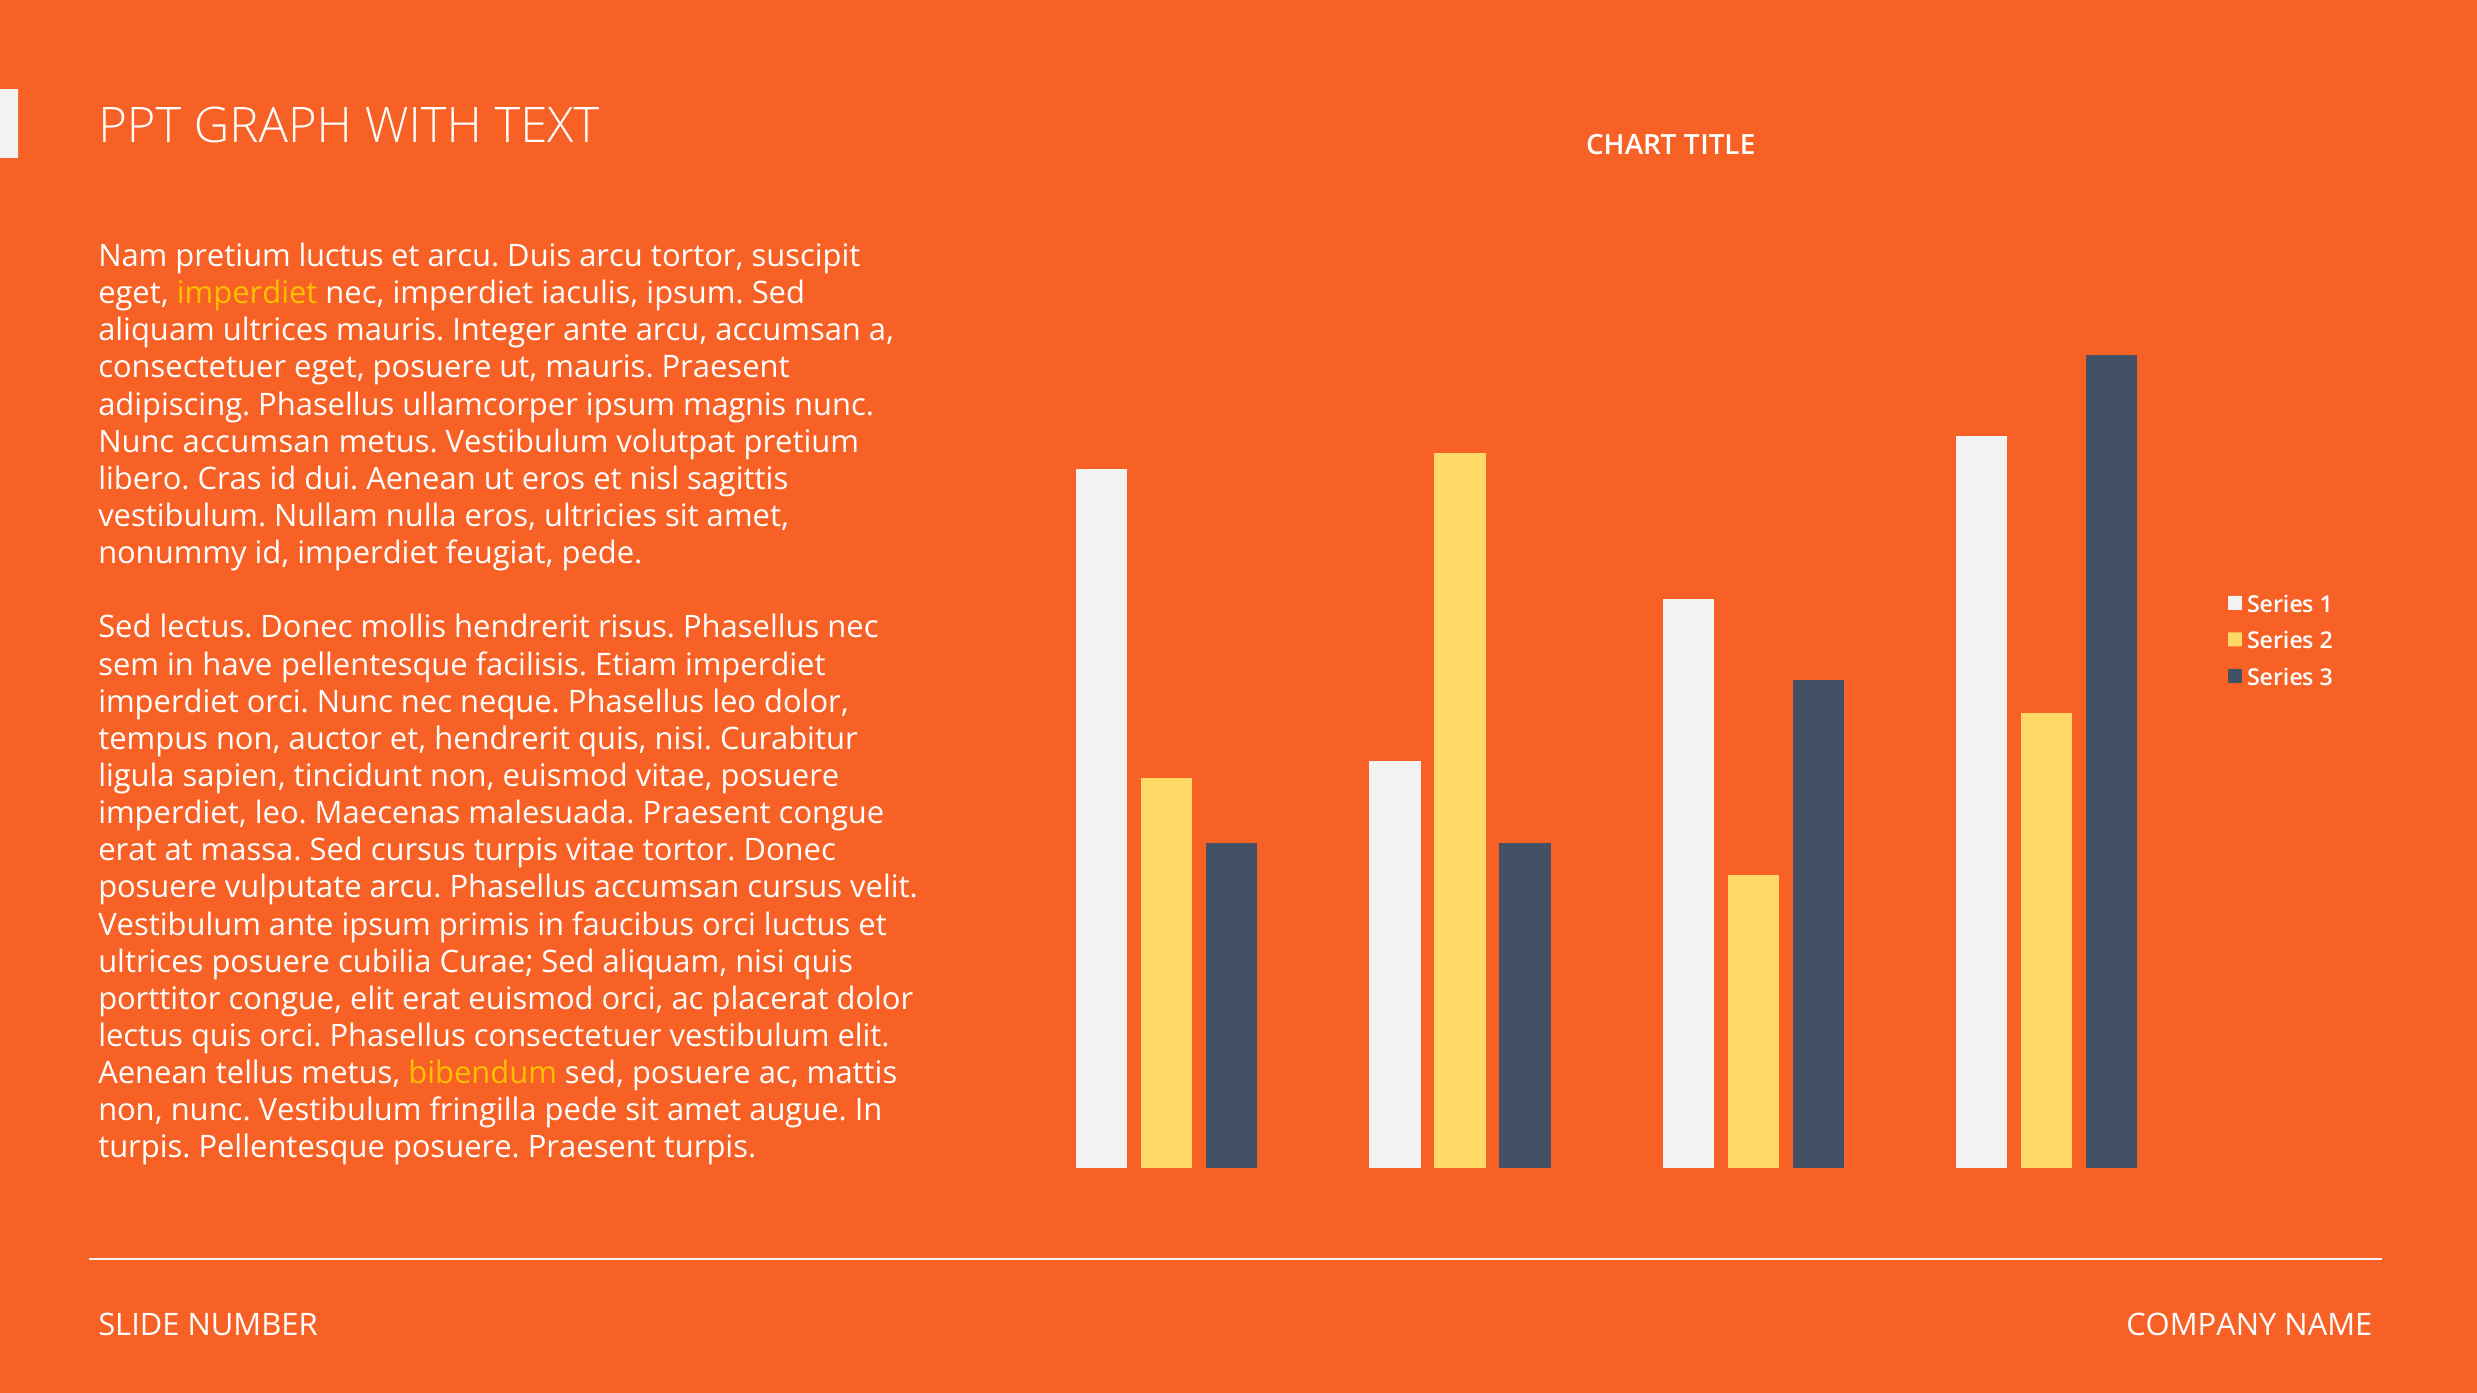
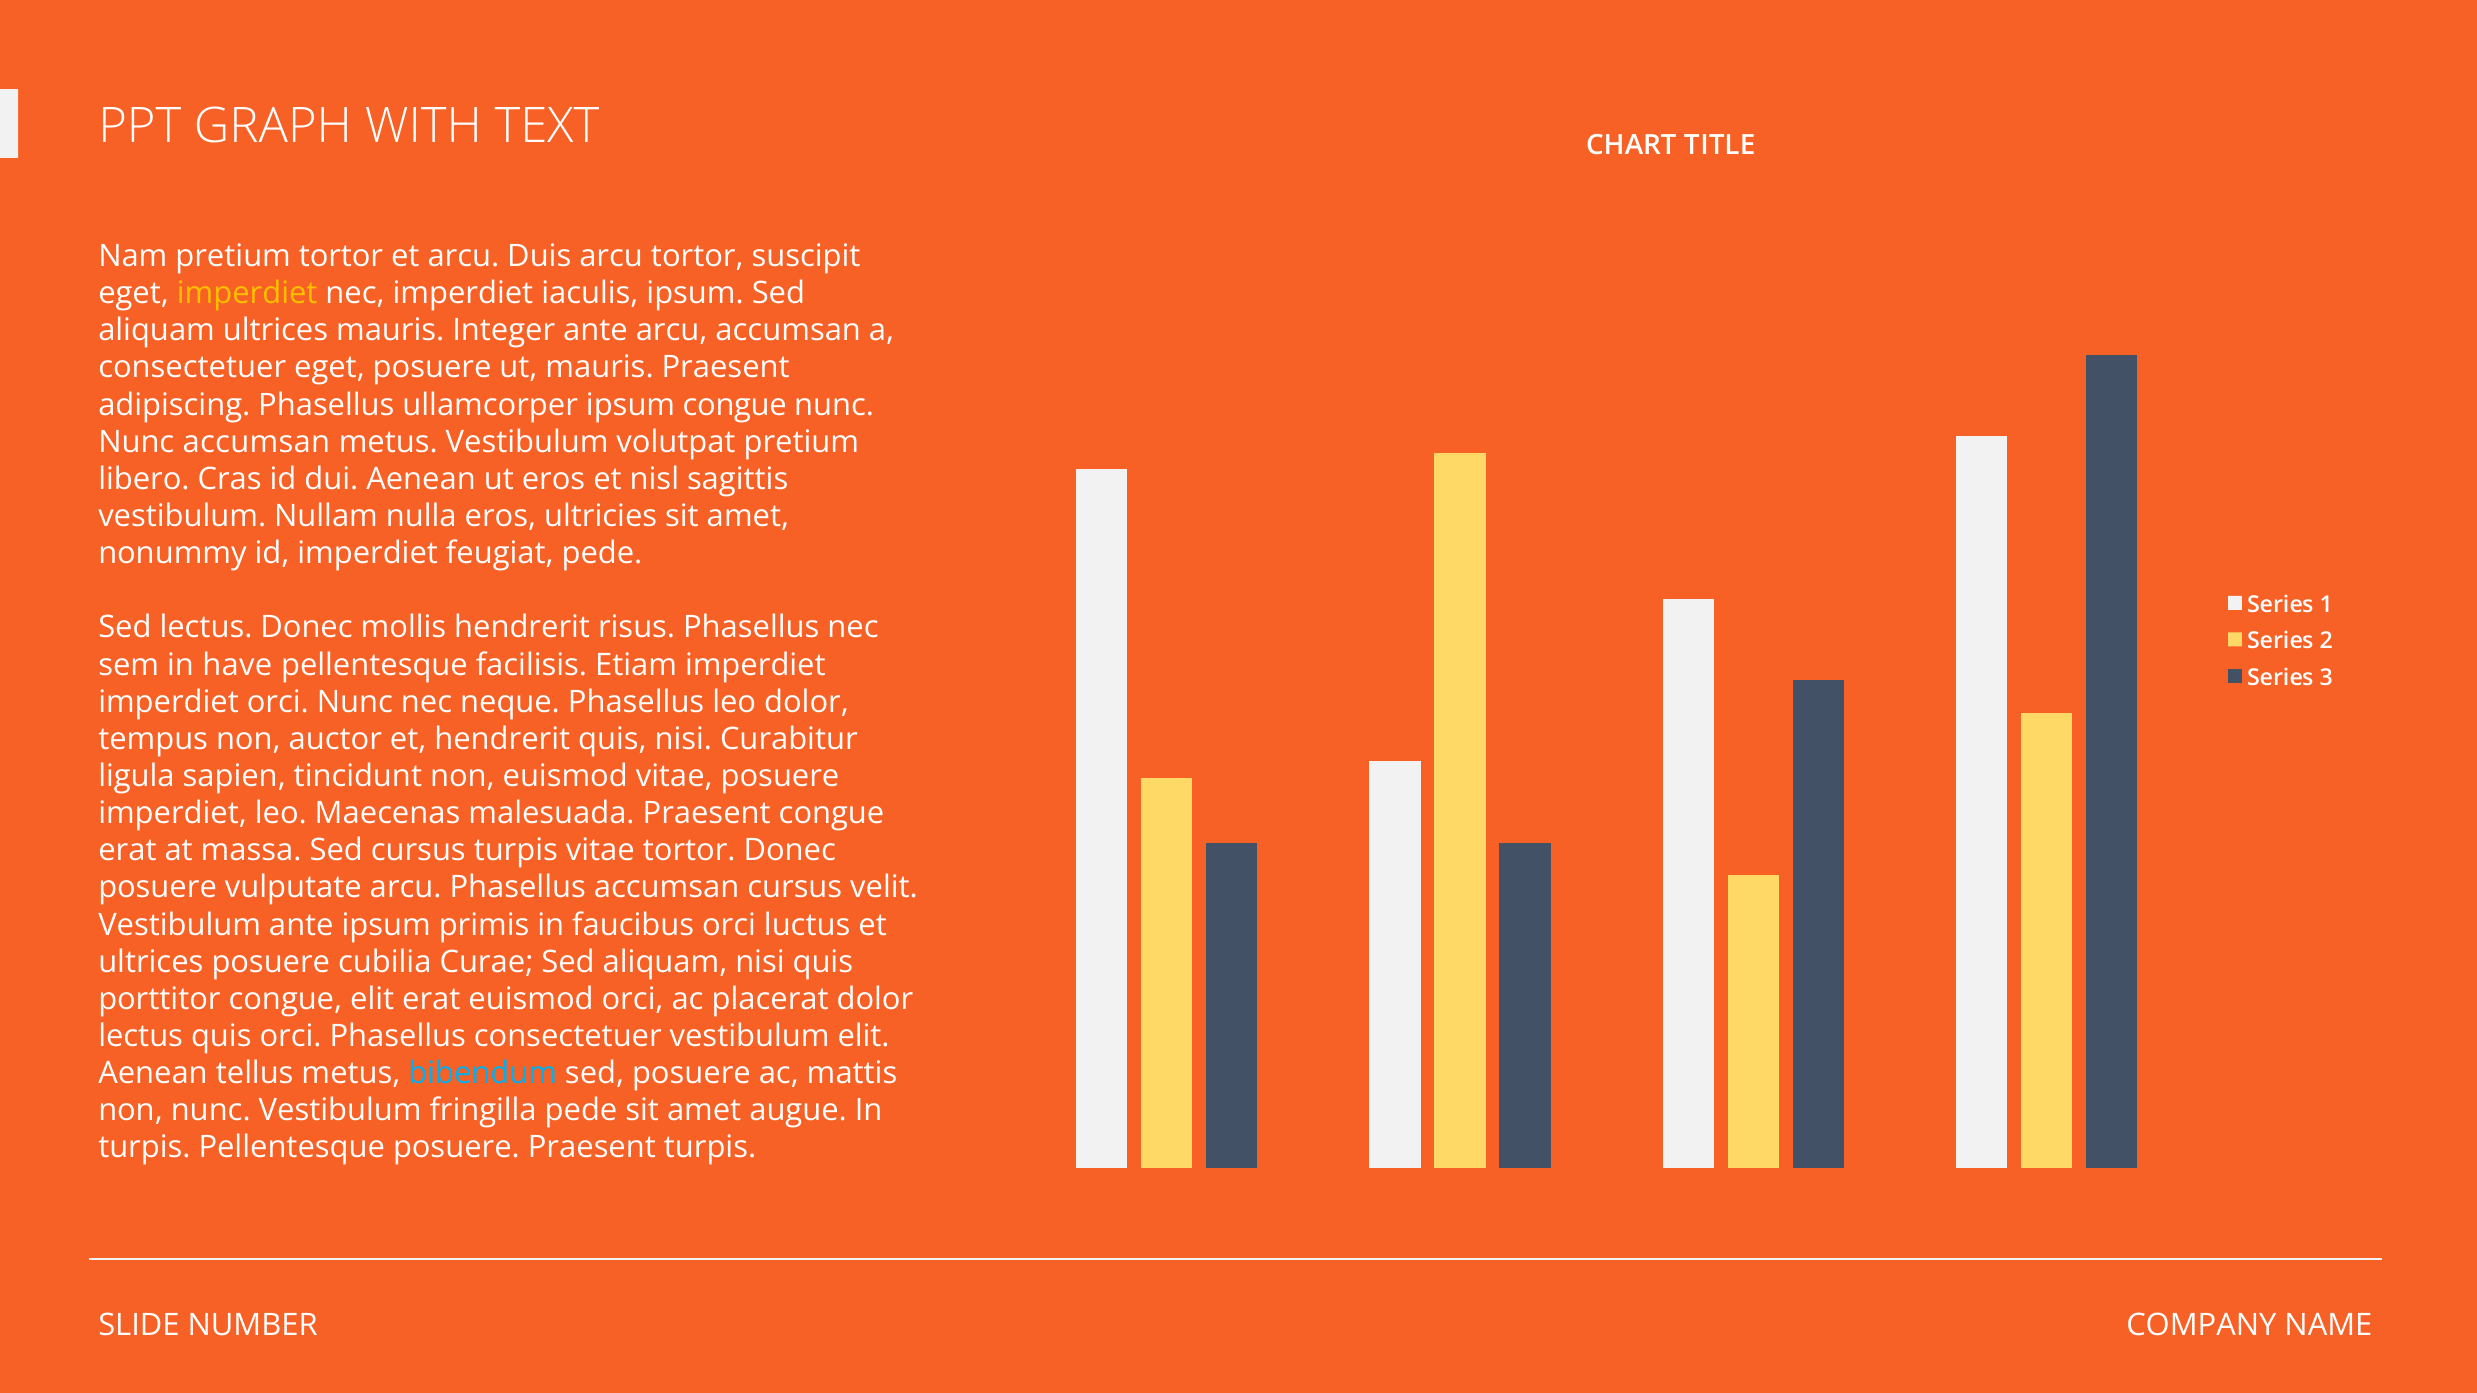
pretium luctus: luctus -> tortor
ipsum magnis: magnis -> congue
bibendum colour: yellow -> light blue
